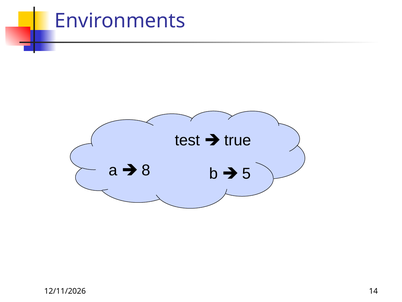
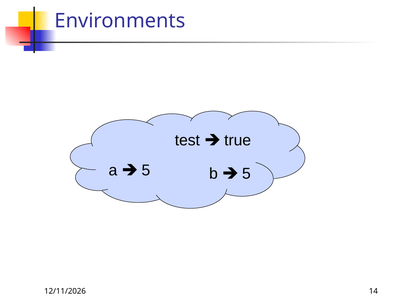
8 at (146, 170): 8 -> 5
